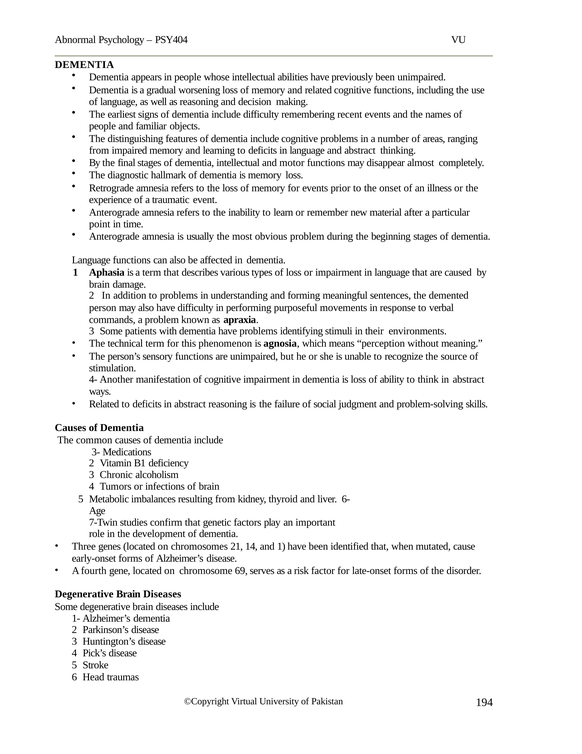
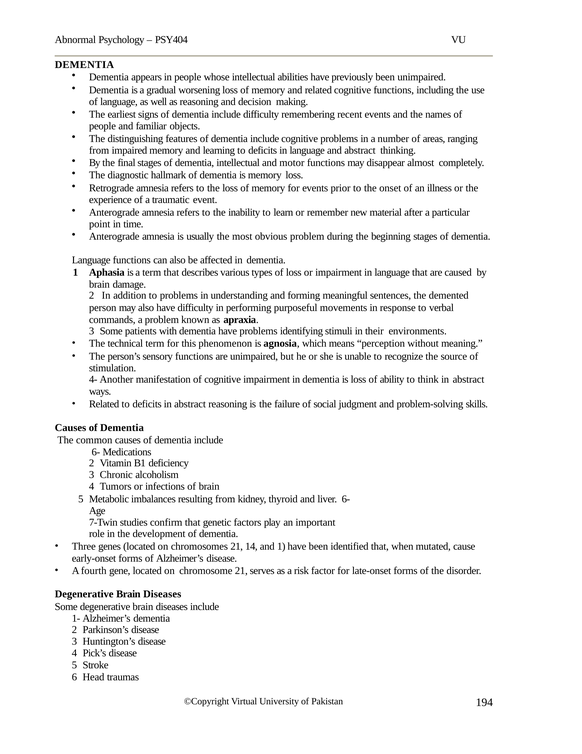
3- at (96, 451): 3- -> 6-
chromosome 69: 69 -> 21
